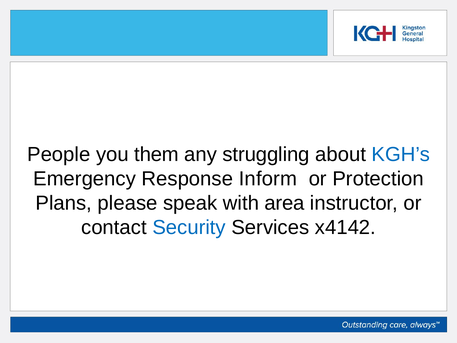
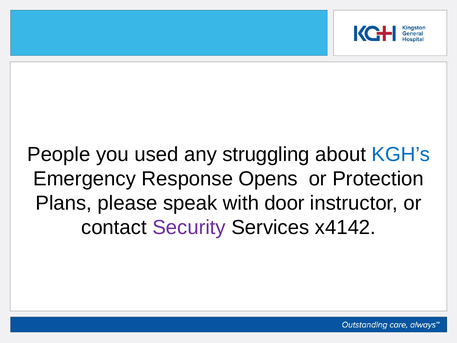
them: them -> used
Inform: Inform -> Opens
area: area -> door
Security colour: blue -> purple
